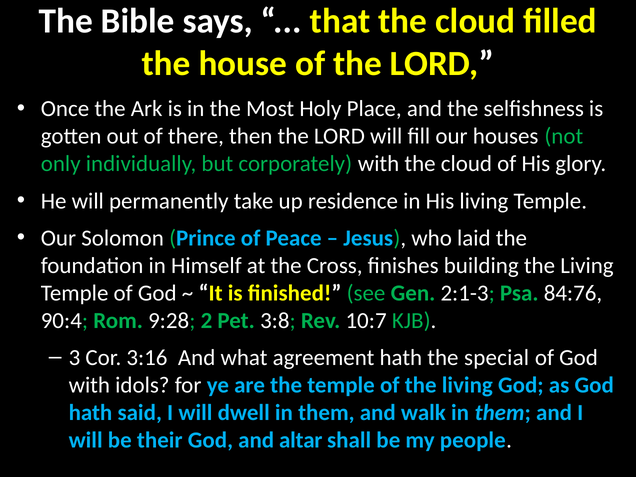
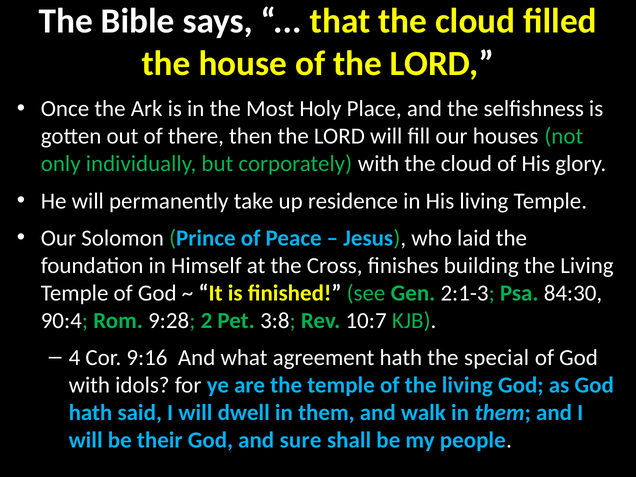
84:76: 84:76 -> 84:30
3: 3 -> 4
3:16: 3:16 -> 9:16
altar: altar -> sure
